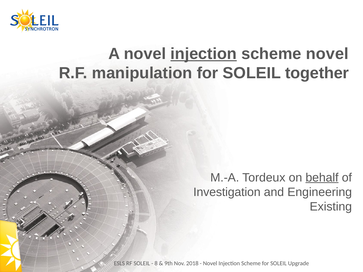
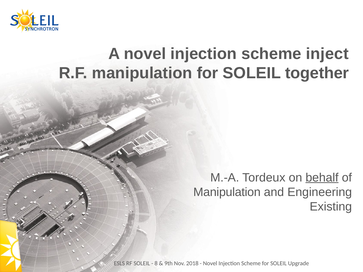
injection at (204, 54) underline: present -> none
scheme novel: novel -> inject
Investigation at (227, 192): Investigation -> Manipulation
